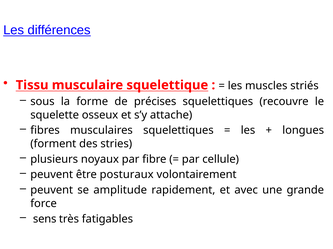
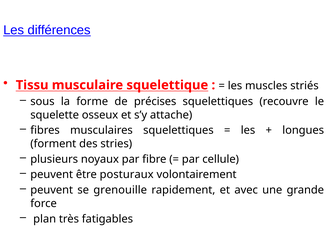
amplitude: amplitude -> grenouille
sens: sens -> plan
